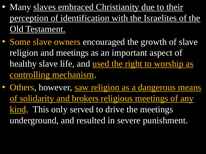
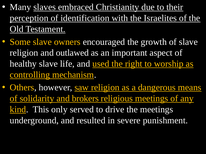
and meetings: meetings -> outlawed
